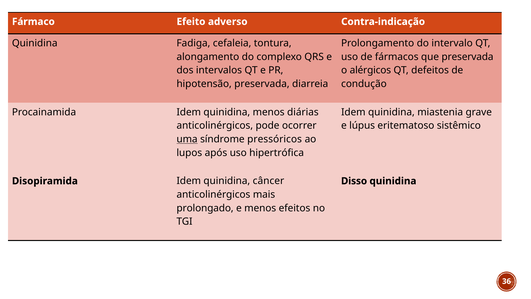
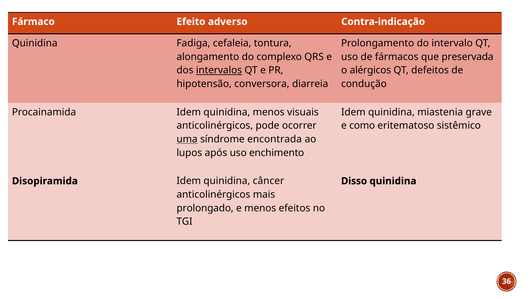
intervalos underline: none -> present
hipotensão preservada: preservada -> conversora
diárias: diárias -> visuais
lúpus: lúpus -> como
pressóricos: pressóricos -> encontrada
hipertrófica: hipertrófica -> enchimento
